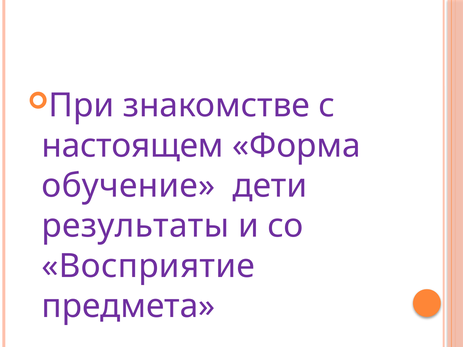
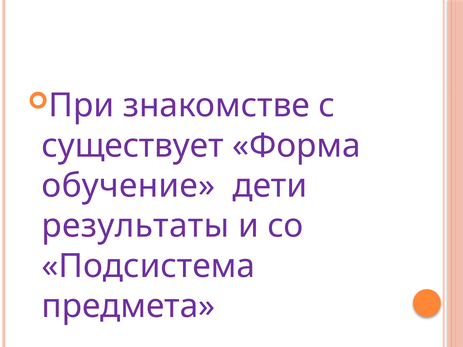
настоящем: настоящем -> существует
Восприятие: Восприятие -> Подсистема
